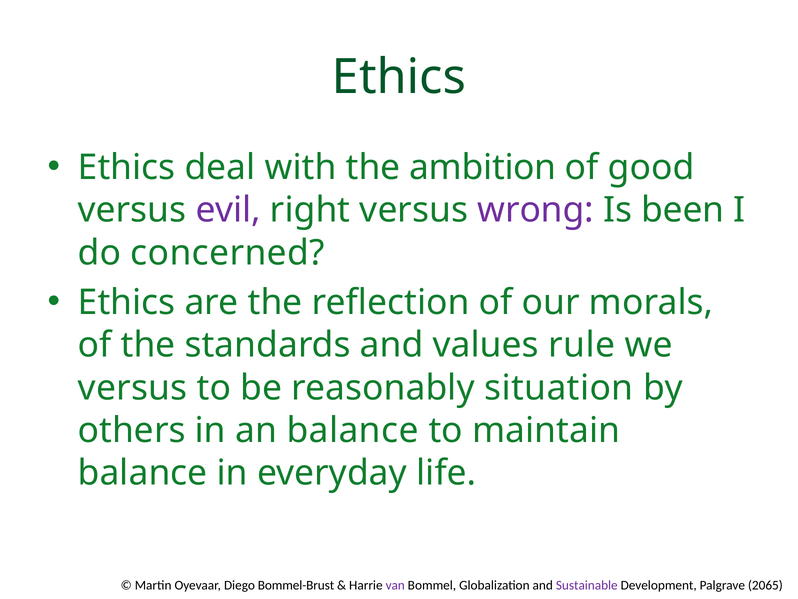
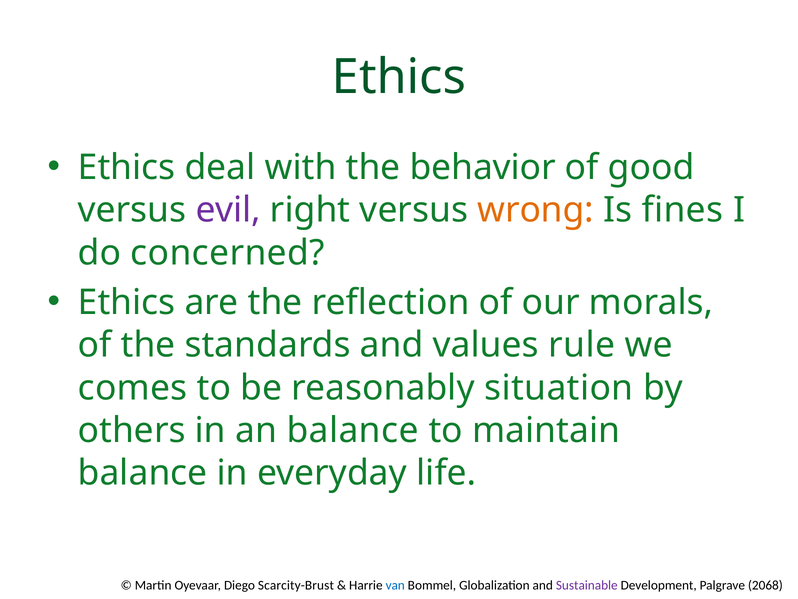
ambition: ambition -> behavior
wrong colour: purple -> orange
been: been -> fines
versus at (133, 388): versus -> comes
Bommel-Brust: Bommel-Brust -> Scarcity-Brust
van colour: purple -> blue
2065: 2065 -> 2068
